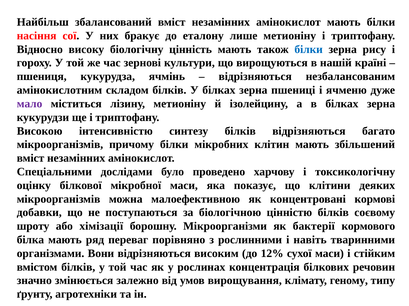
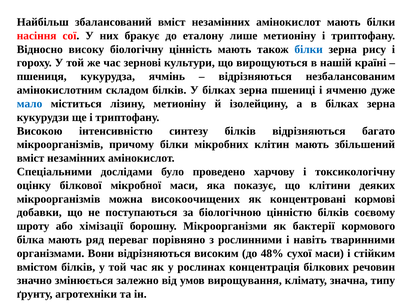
мало colour: purple -> blue
малоефективною: малоефективною -> високоочищених
12%: 12% -> 48%
геному: геному -> значна
